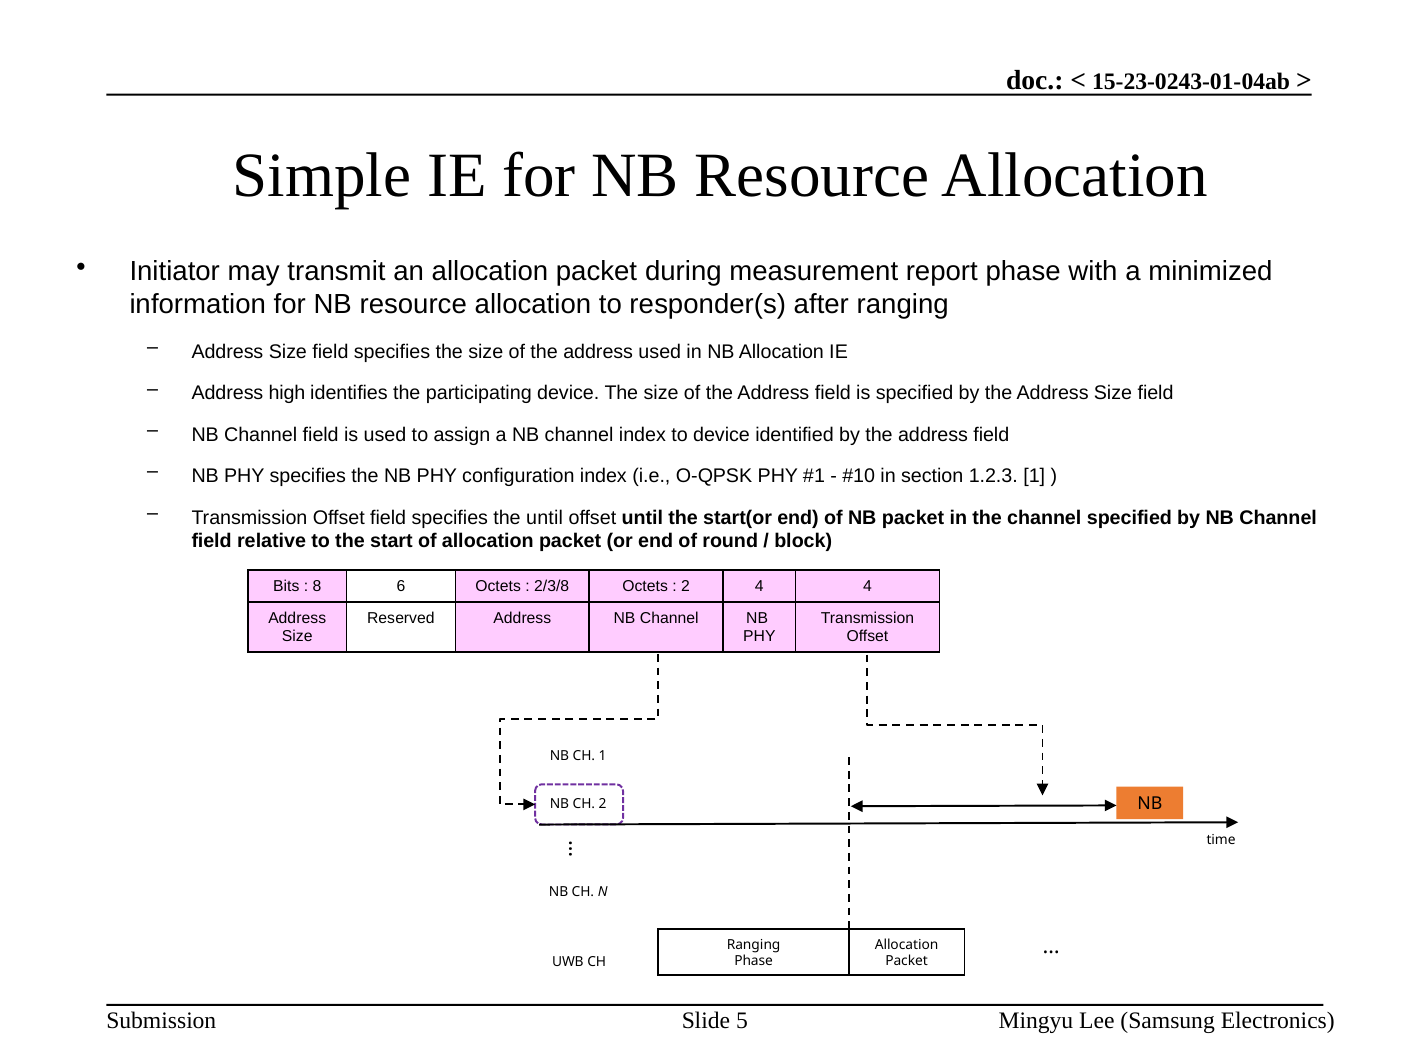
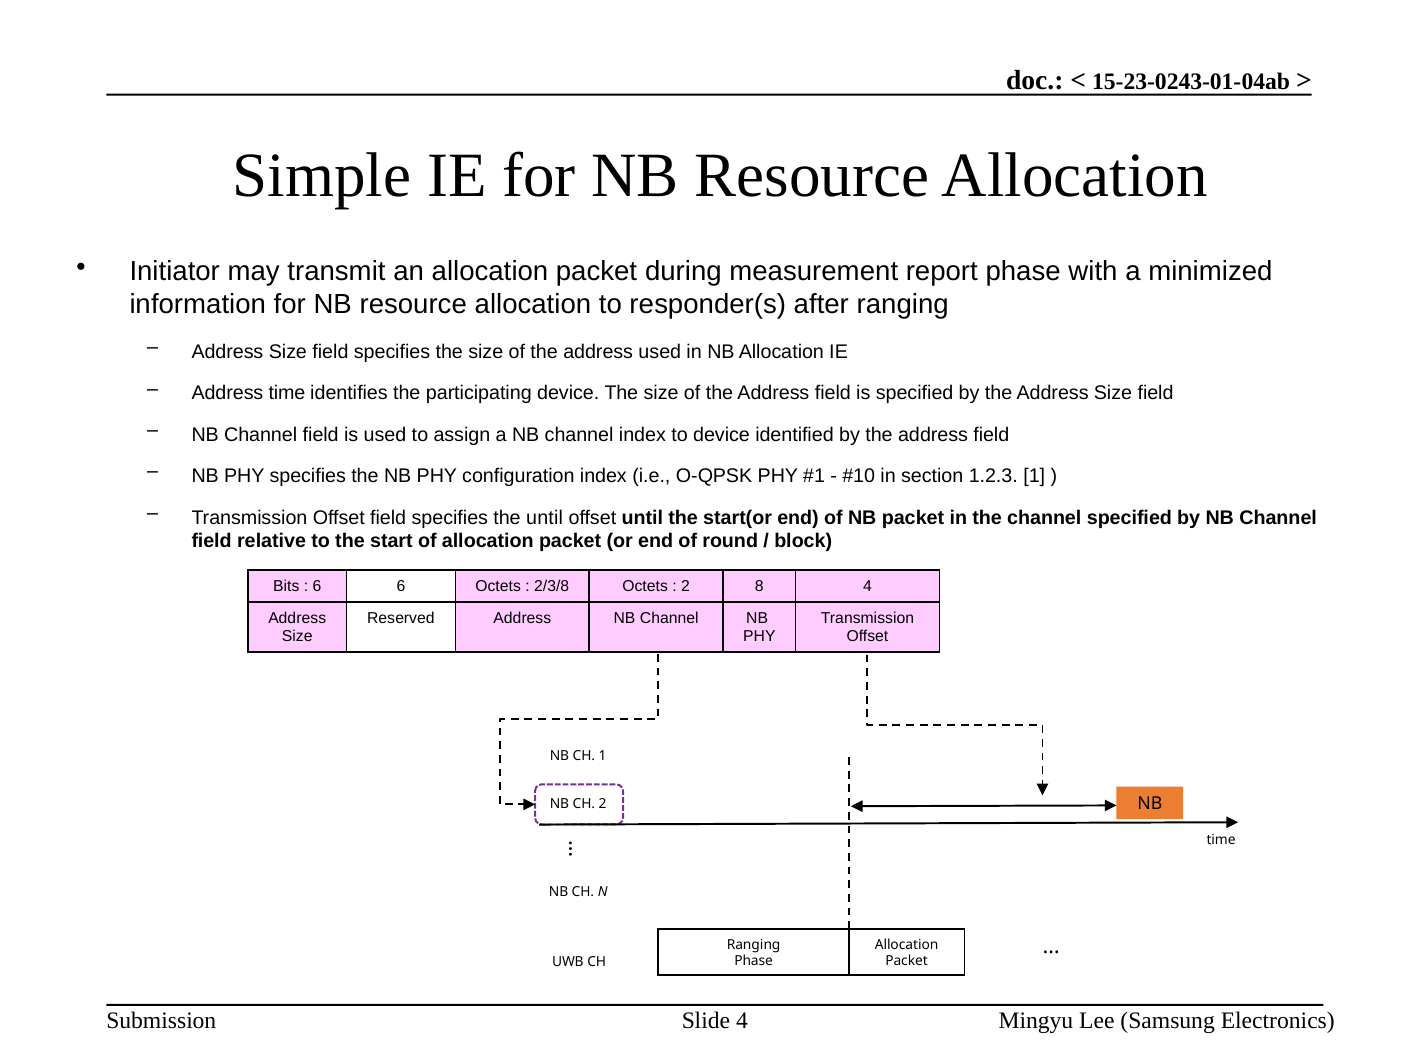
Address high: high -> time
8 at (317, 586): 8 -> 6
2 4: 4 -> 8
Slide 5: 5 -> 4
